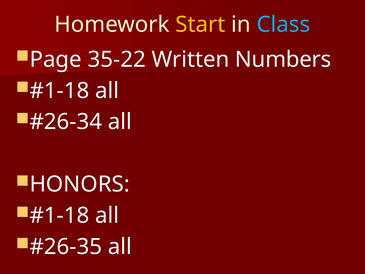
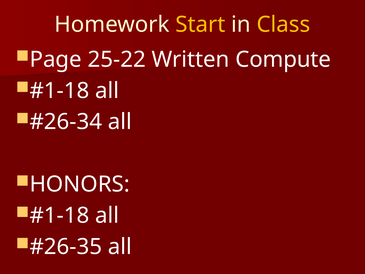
Class colour: light blue -> yellow
35-22: 35-22 -> 25-22
Numbers: Numbers -> Compute
